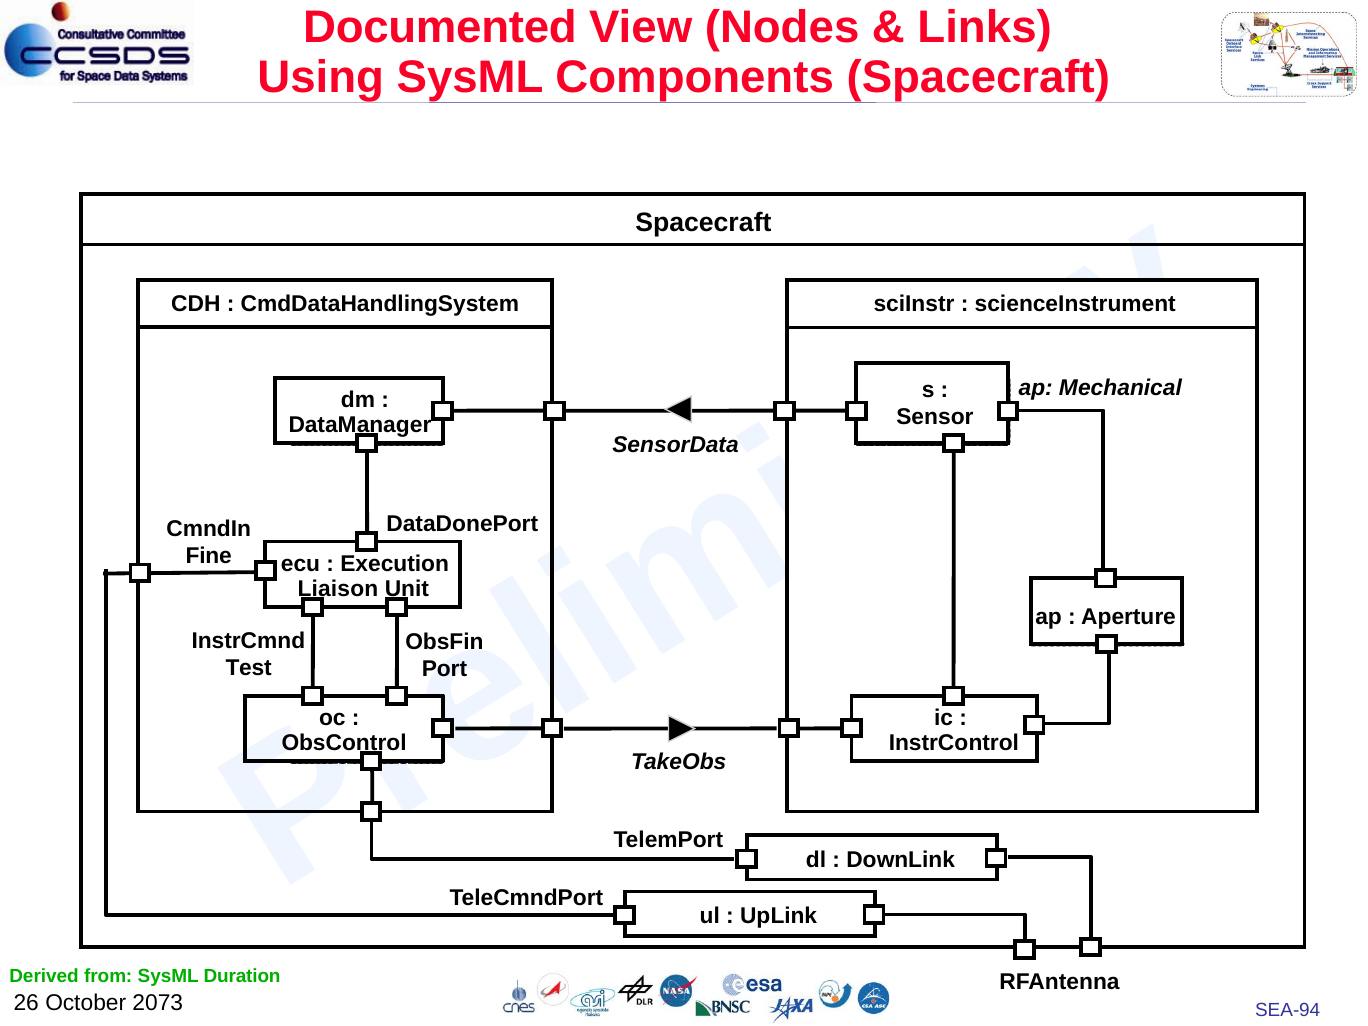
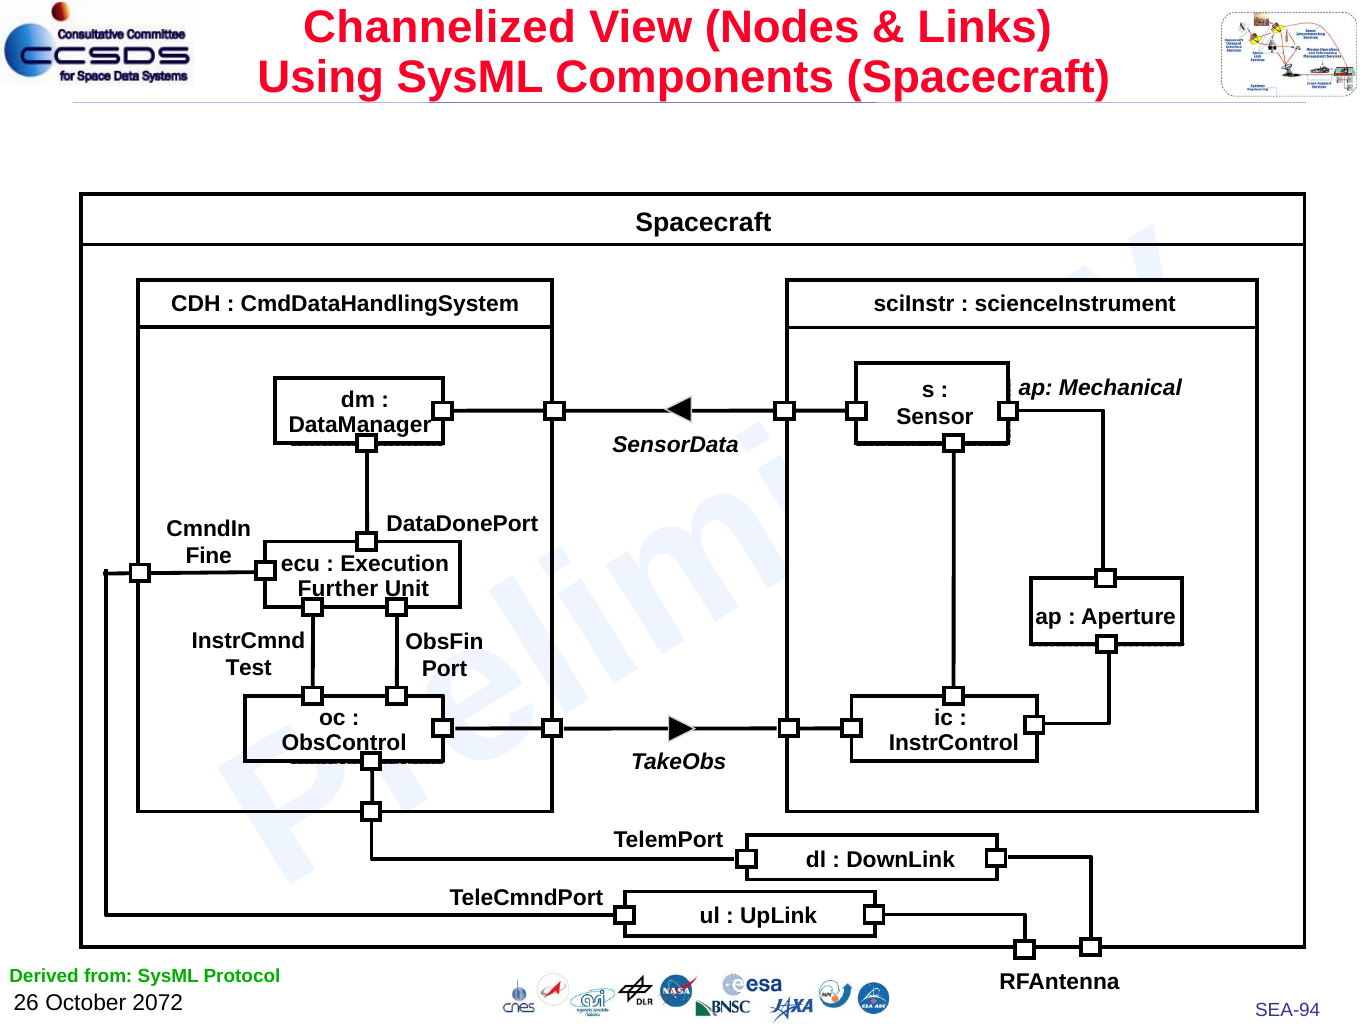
Documented: Documented -> Channelized
Liaison: Liaison -> Further
Duration: Duration -> Protocol
2073: 2073 -> 2072
